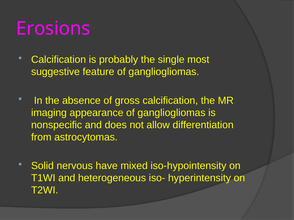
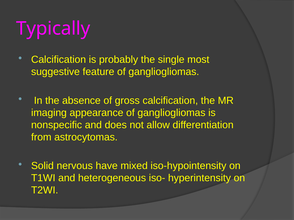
Erosions: Erosions -> Typically
